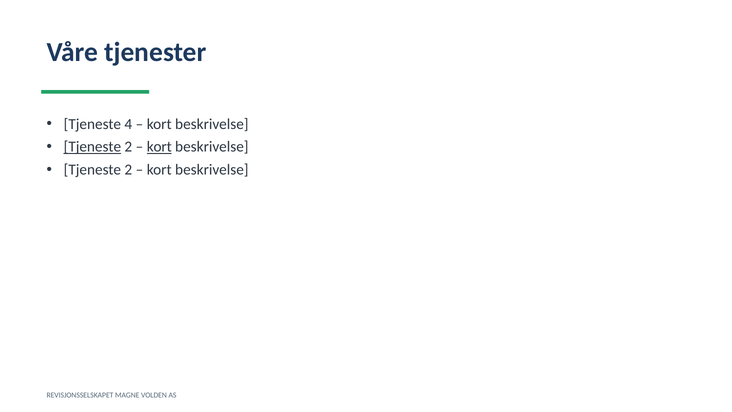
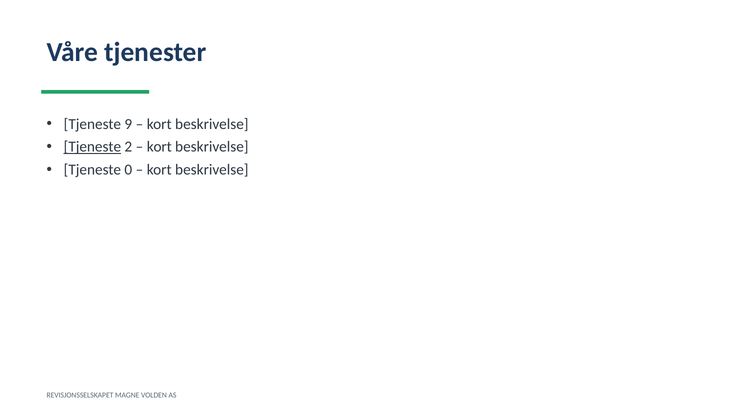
4: 4 -> 9
kort at (159, 147) underline: present -> none
2 at (128, 170): 2 -> 0
